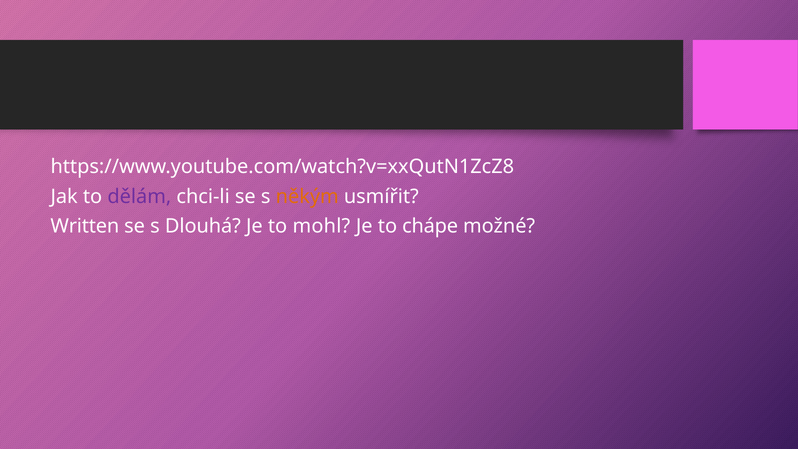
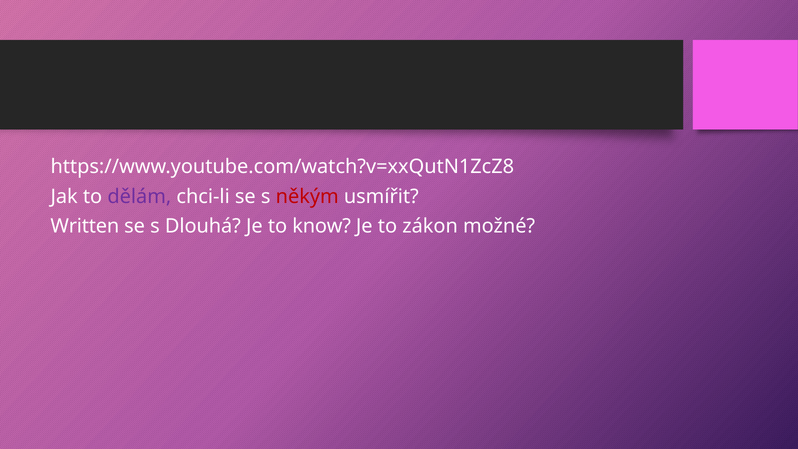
někým colour: orange -> red
mohl: mohl -> know
chápe: chápe -> zákon
